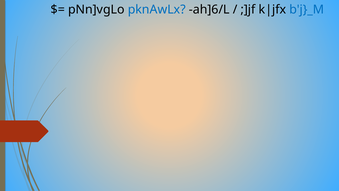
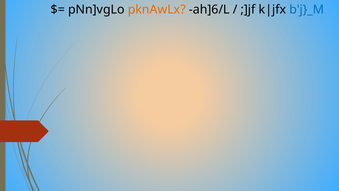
pknAwLx colour: blue -> orange
